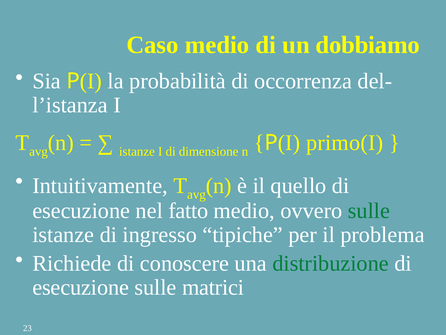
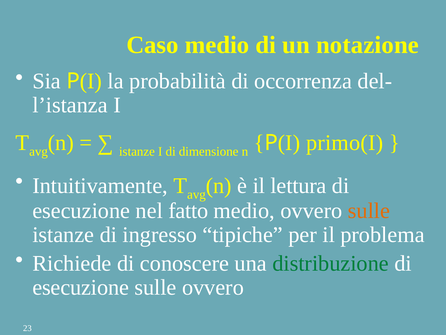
dobbiamo: dobbiamo -> notazione
quello: quello -> lettura
sulle at (369, 210) colour: green -> orange
sulle matrici: matrici -> ovvero
